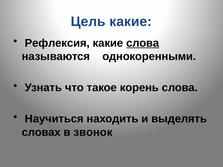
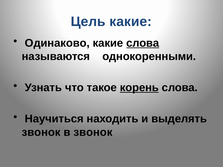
Рефлексия: Рефлексия -> Одинаково
корень underline: none -> present
словах at (41, 132): словах -> звонок
